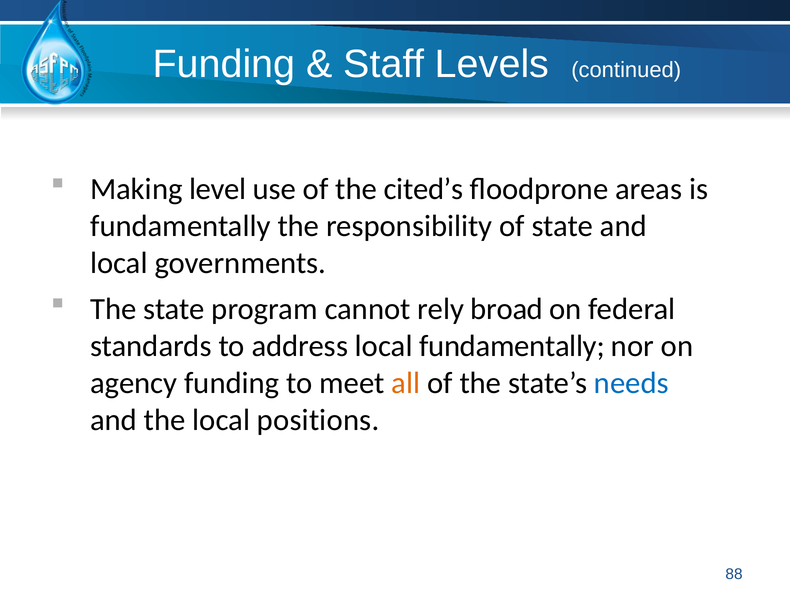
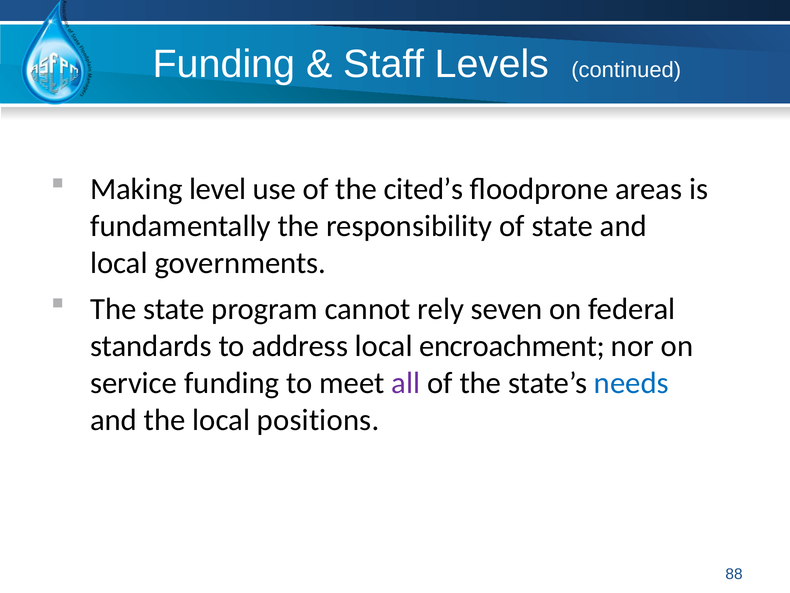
broad: broad -> seven
local fundamentally: fundamentally -> encroachment
agency: agency -> service
all colour: orange -> purple
